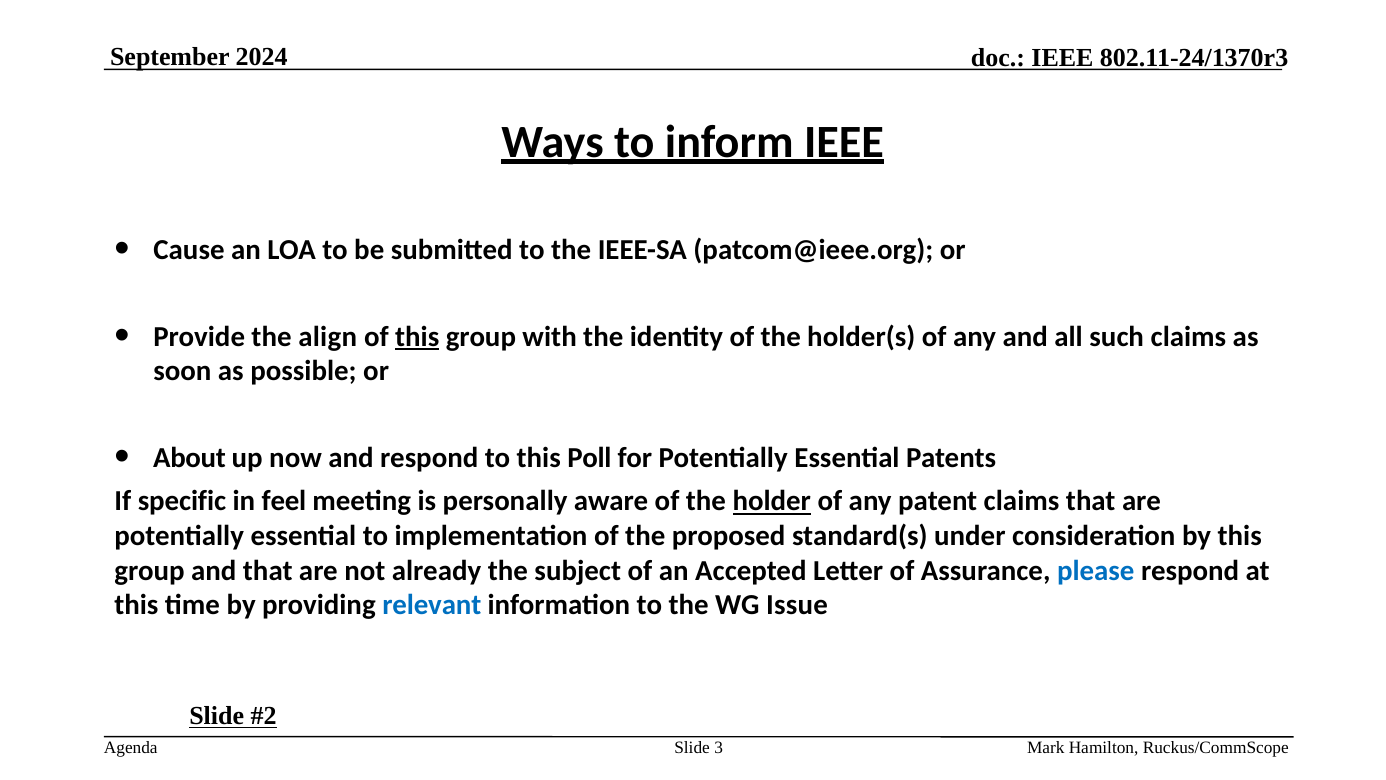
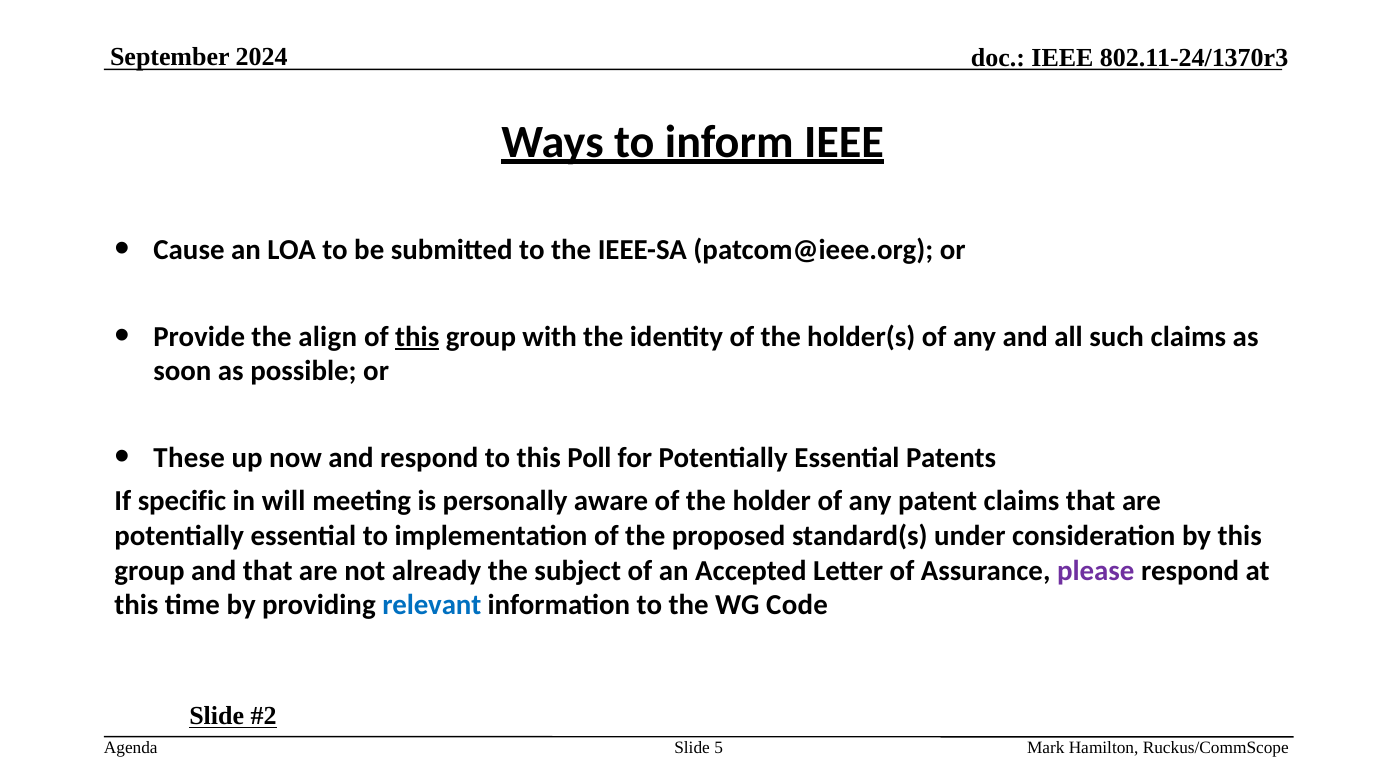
About: About -> These
feel: feel -> will
holder underline: present -> none
please colour: blue -> purple
Issue: Issue -> Code
3: 3 -> 5
